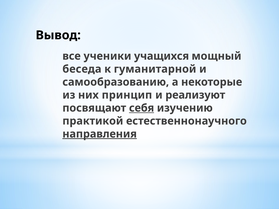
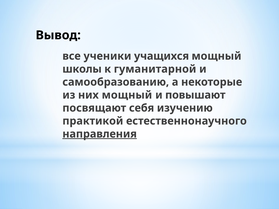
беседа: беседа -> школы
них принцип: принцип -> мощный
реализуют: реализуют -> повышают
себя underline: present -> none
